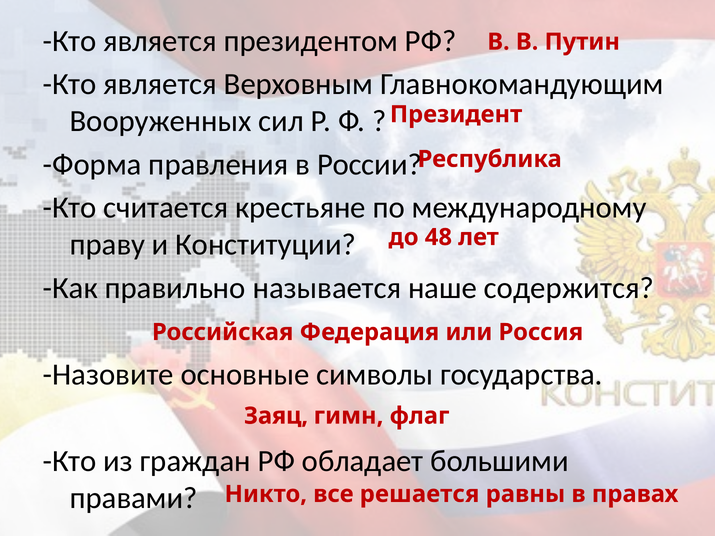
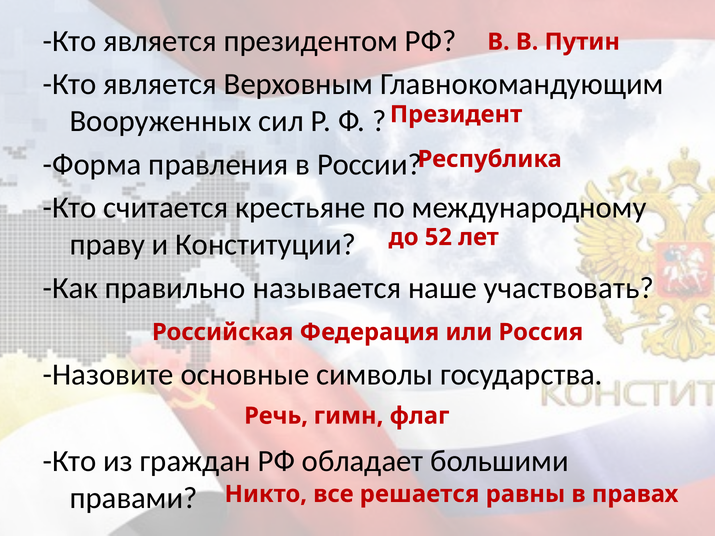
48: 48 -> 52
содержится: содержится -> участвовать
Заяц: Заяц -> Речь
